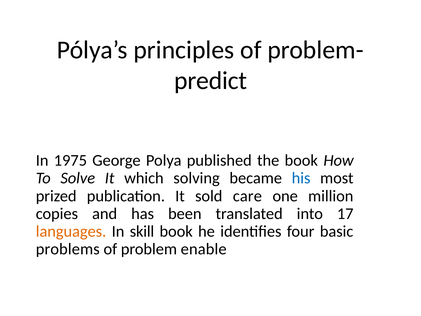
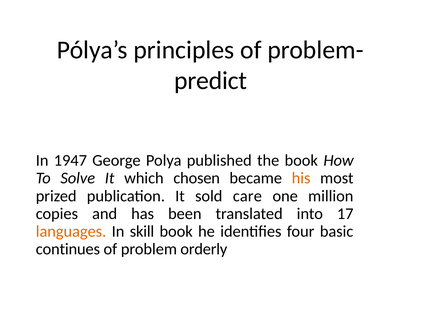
1975: 1975 -> 1947
solving: solving -> chosen
his colour: blue -> orange
problems: problems -> continues
enable: enable -> orderly
